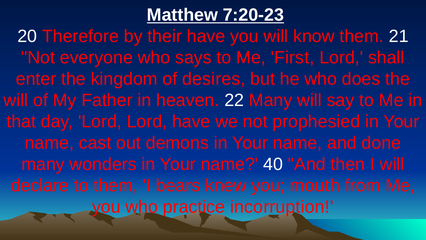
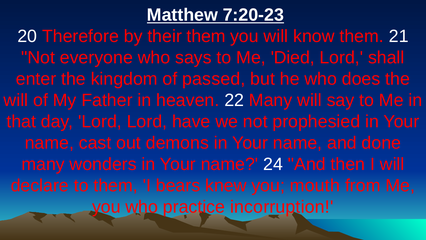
their have: have -> them
First: First -> Died
desires: desires -> passed
40: 40 -> 24
